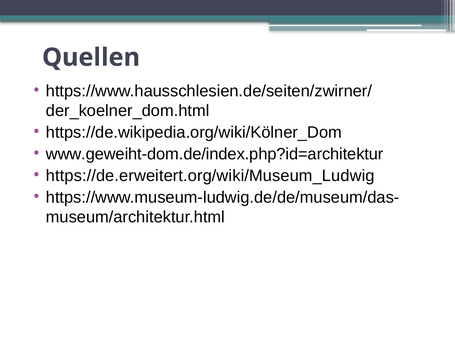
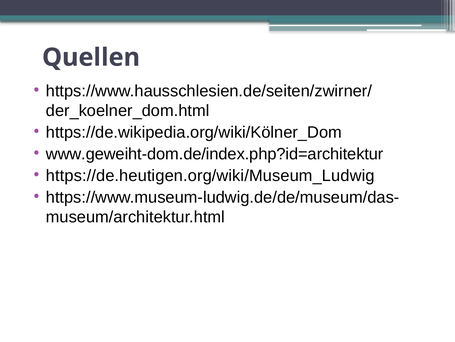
https://de.erweitert.org/wiki/Museum_Ludwig: https://de.erweitert.org/wiki/Museum_Ludwig -> https://de.heutigen.org/wiki/Museum_Ludwig
